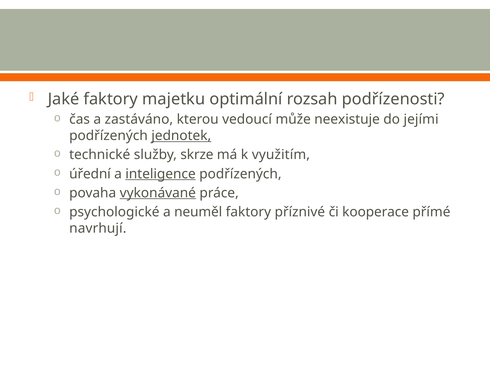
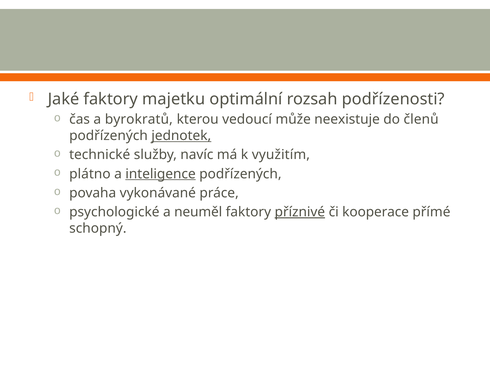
zastáváno: zastáváno -> byrokratů
jejími: jejími -> členů
skrze: skrze -> navíc
úřední: úřední -> plátno
vykonávané underline: present -> none
příznivé underline: none -> present
navrhují: navrhují -> schopný
